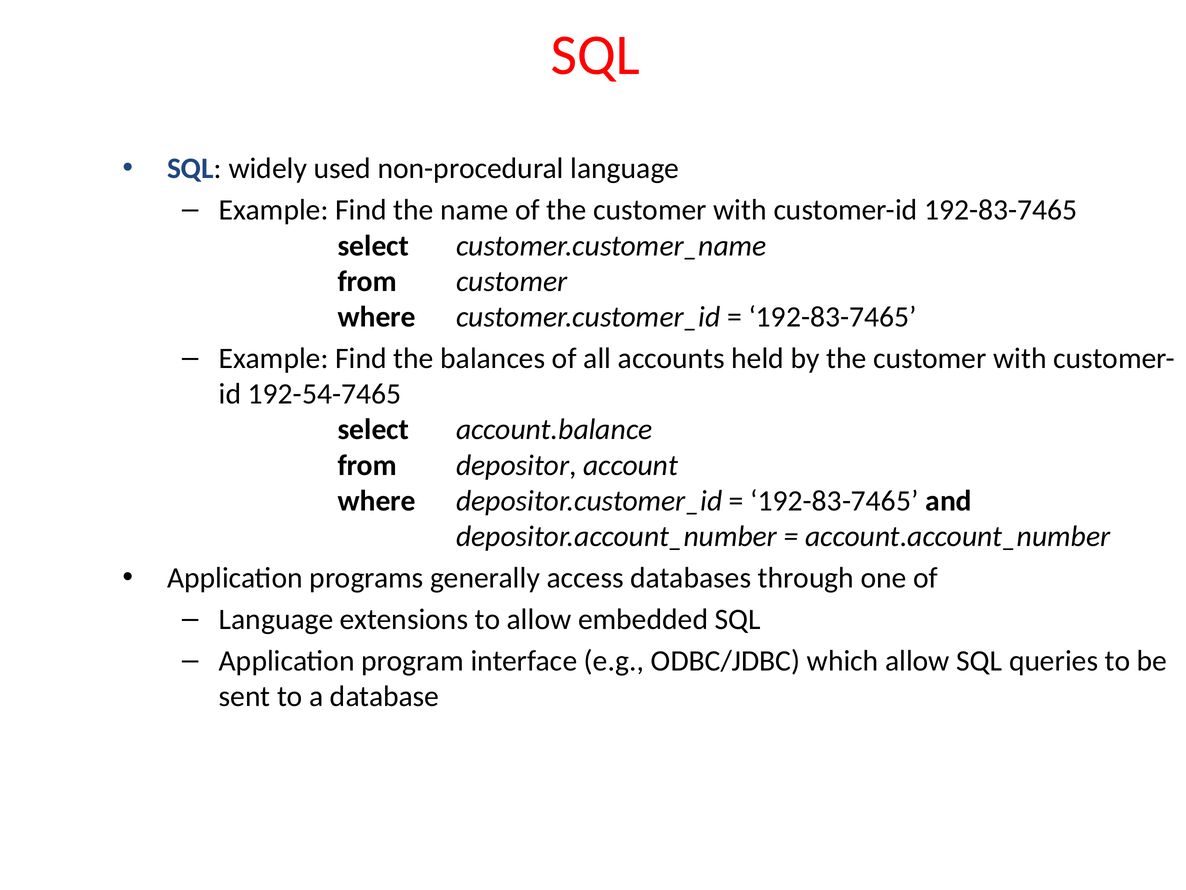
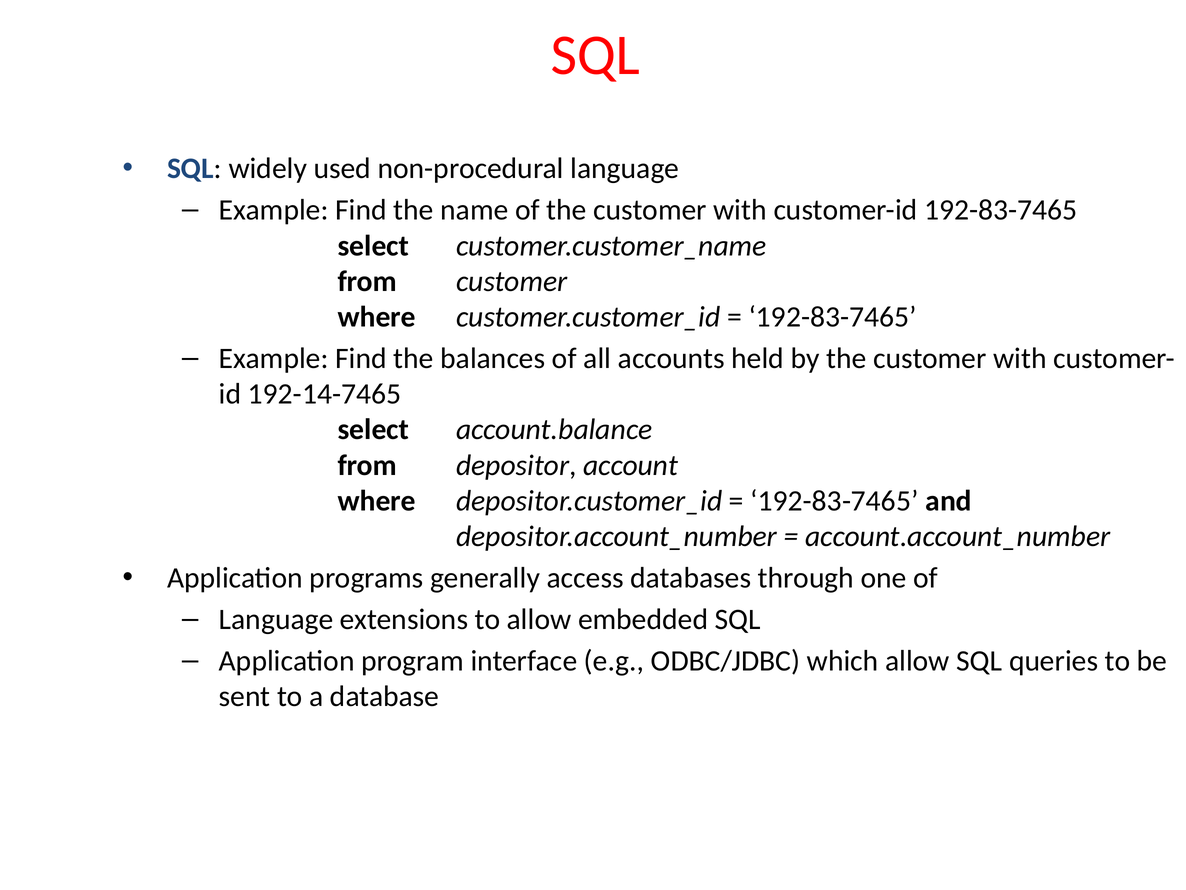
192-54-7465: 192-54-7465 -> 192-14-7465
